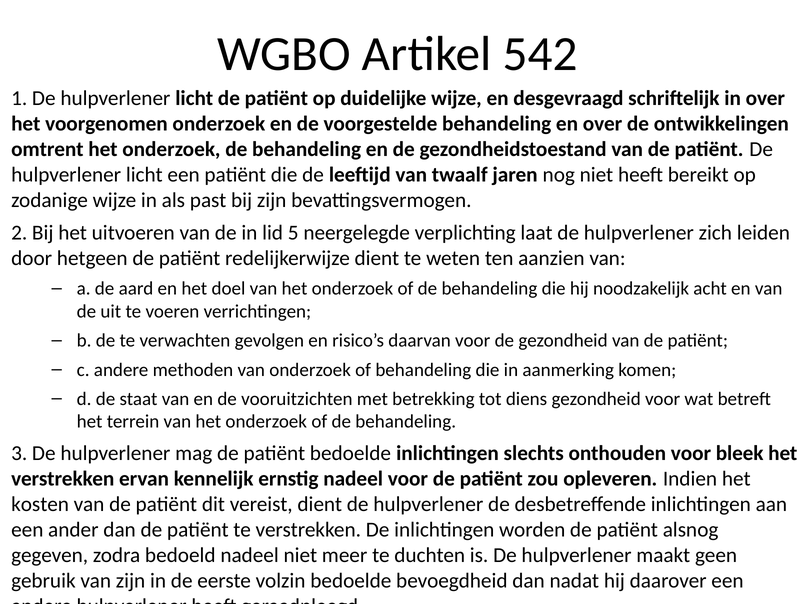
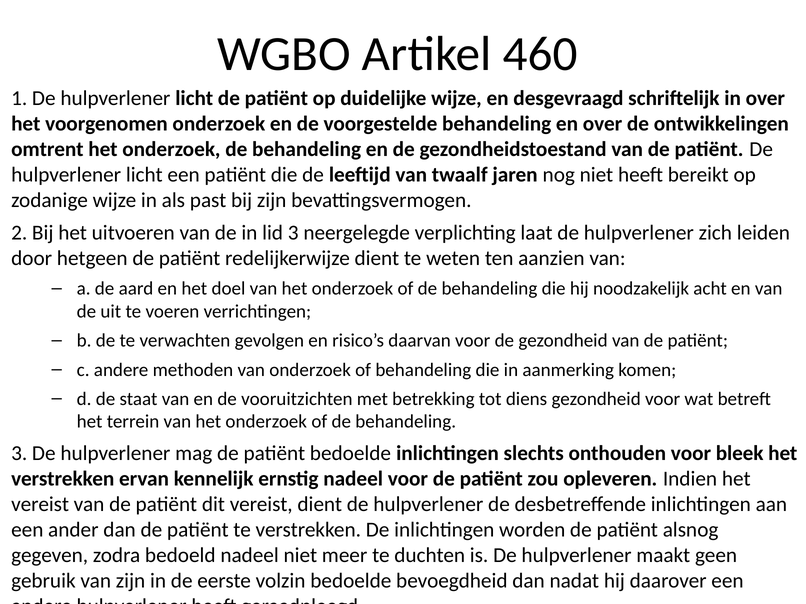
542: 542 -> 460
lid 5: 5 -> 3
kosten at (40, 505): kosten -> vereist
